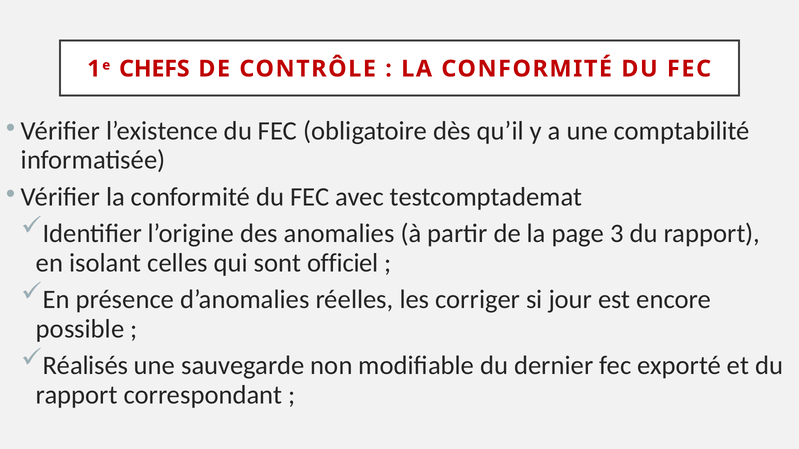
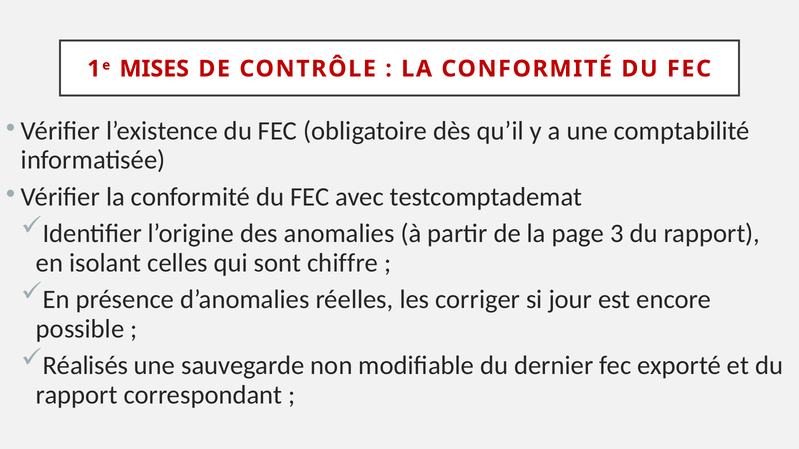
CHEFS: CHEFS -> MISES
officiel: officiel -> chiffre
